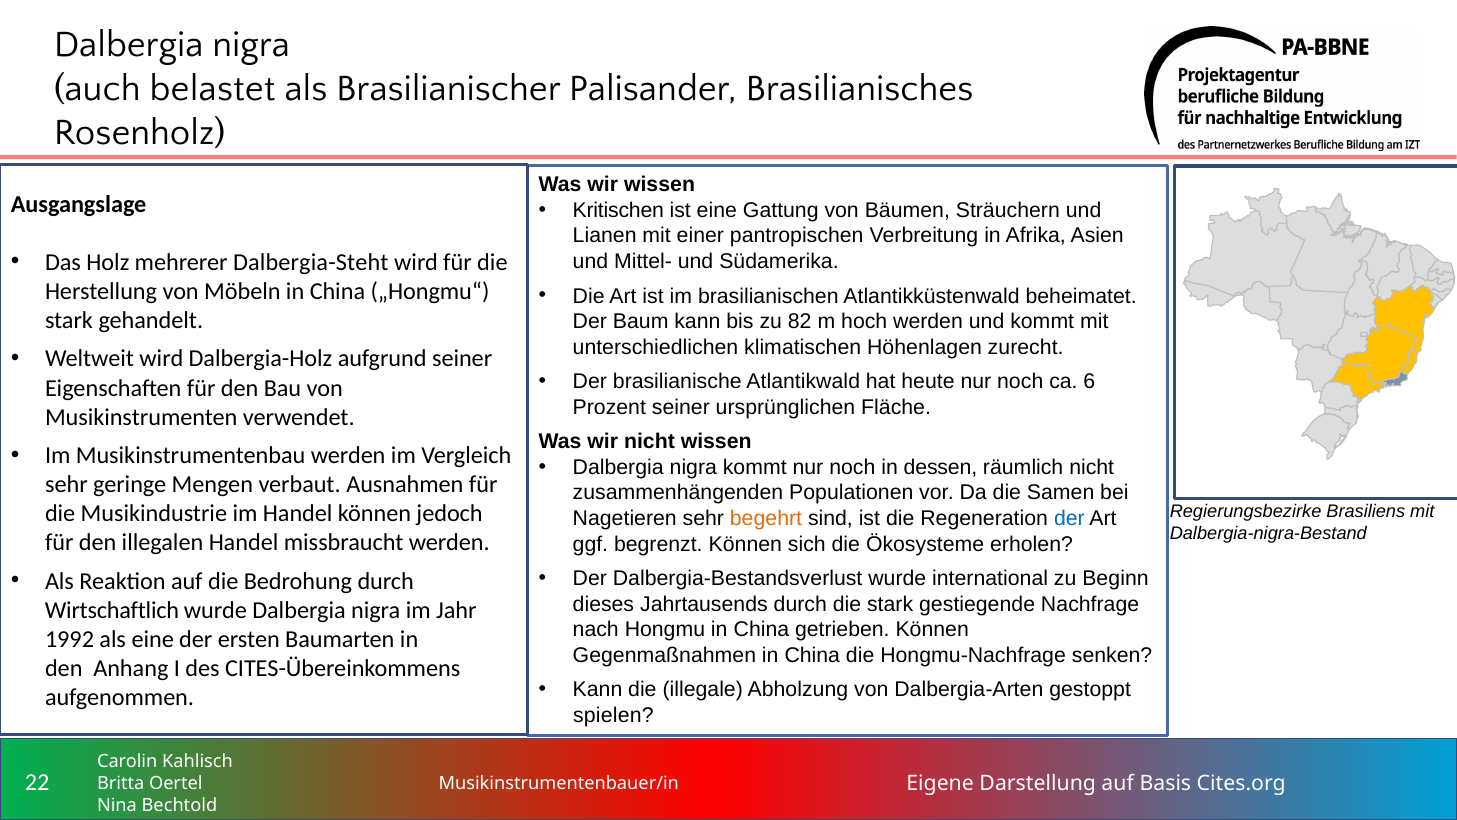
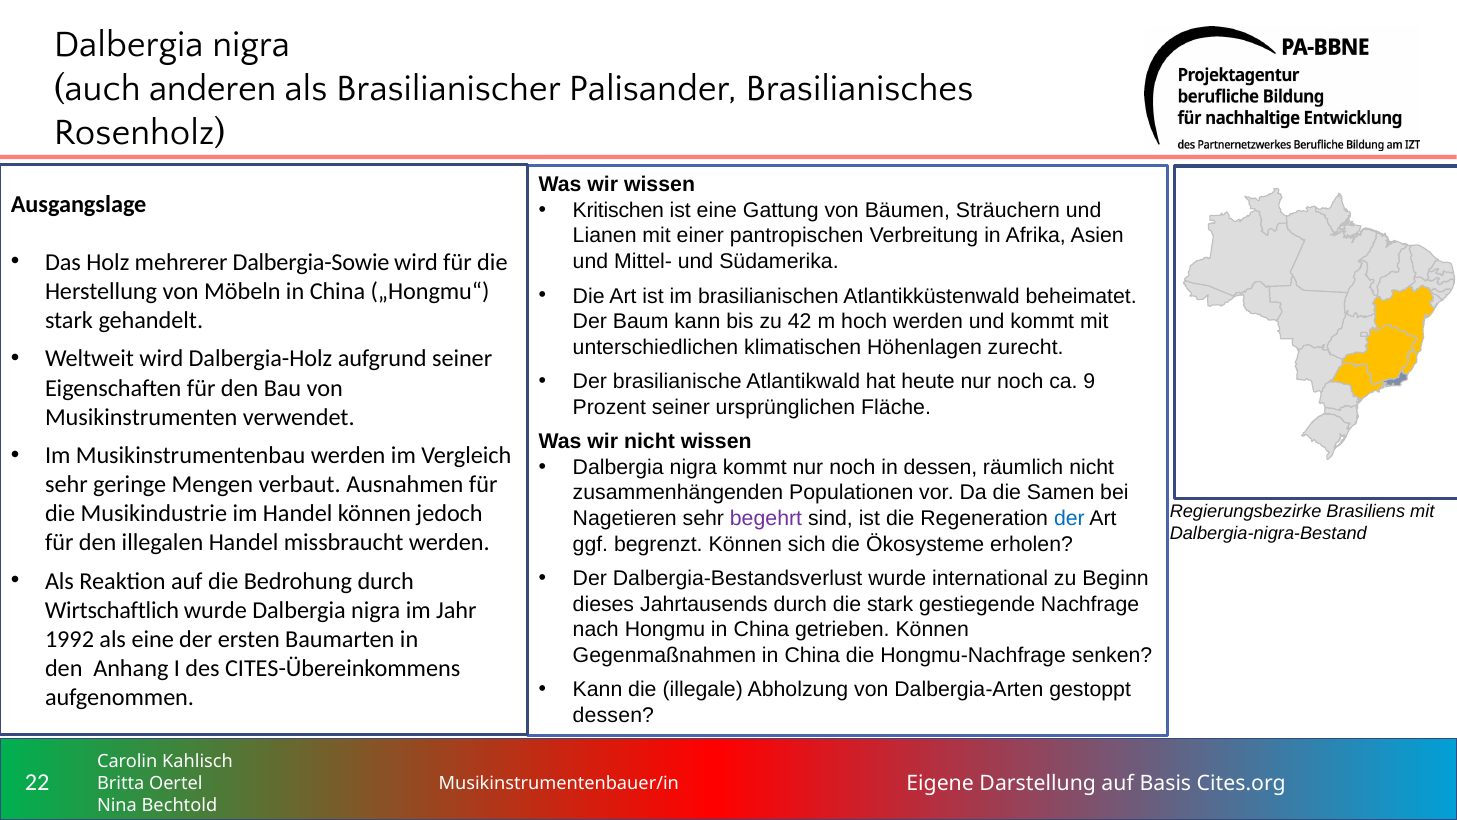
belastet: belastet -> anderen
Dalbergia-Steht: Dalbergia-Steht -> Dalbergia-Sowie
82: 82 -> 42
6: 6 -> 9
begehrt colour: orange -> purple
spielen at (613, 715): spielen -> dessen
